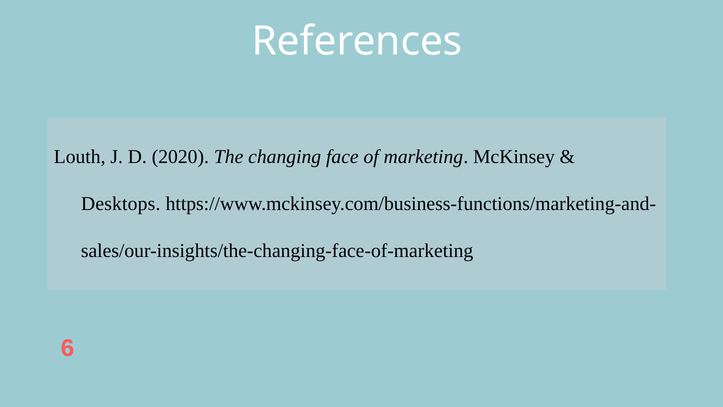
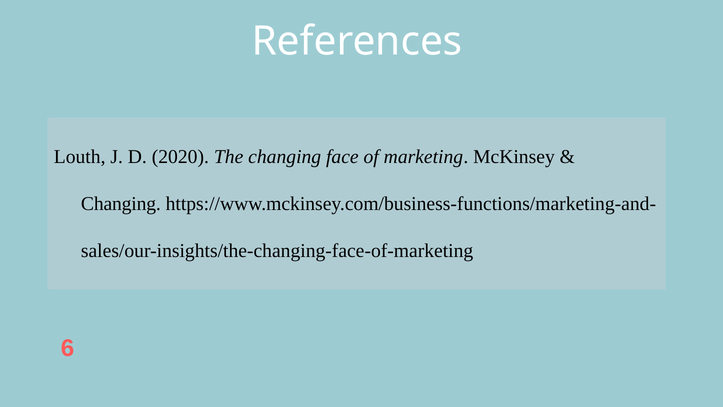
Desktops at (121, 204): Desktops -> Changing
